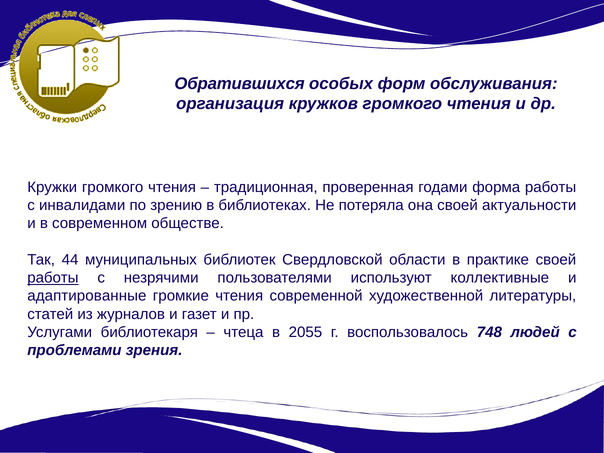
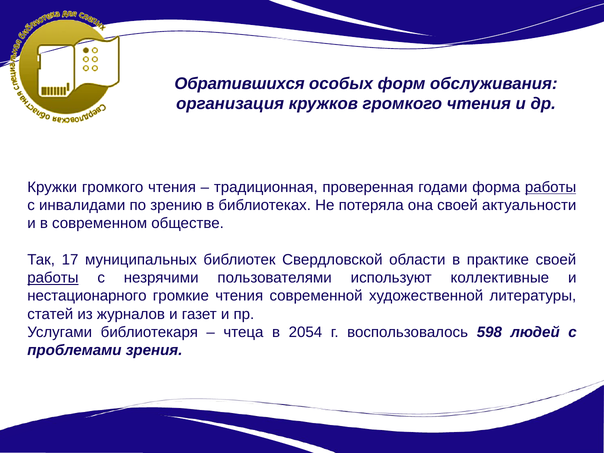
работы at (551, 187) underline: none -> present
44: 44 -> 17
адаптированные: адаптированные -> нестационарного
2055: 2055 -> 2054
748: 748 -> 598
